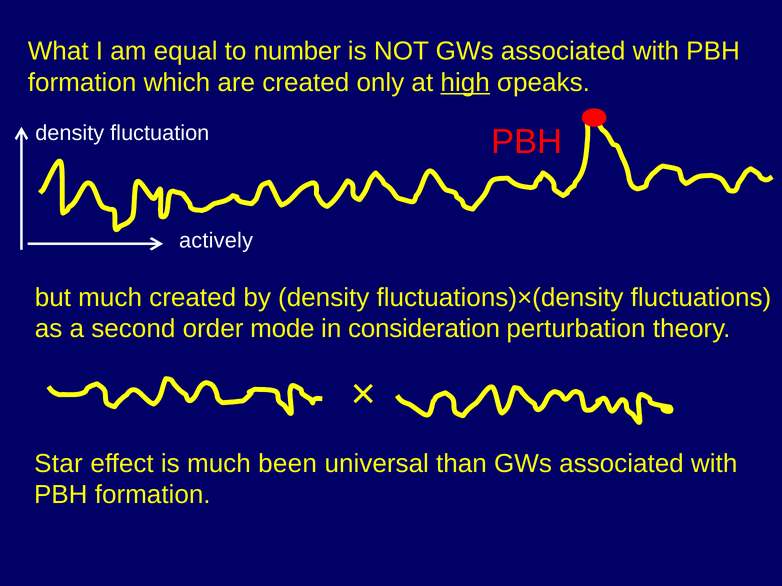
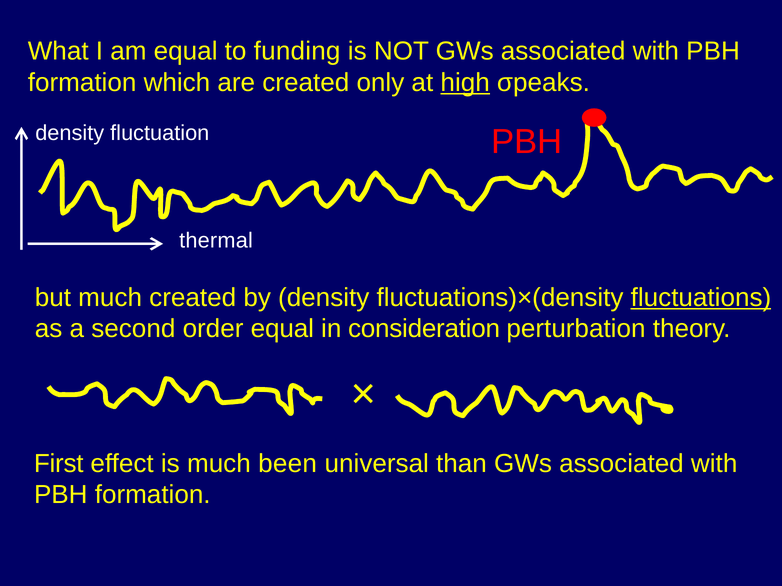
number: number -> funding
actively: actively -> thermal
fluctuations underline: none -> present
order mode: mode -> equal
Star: Star -> First
